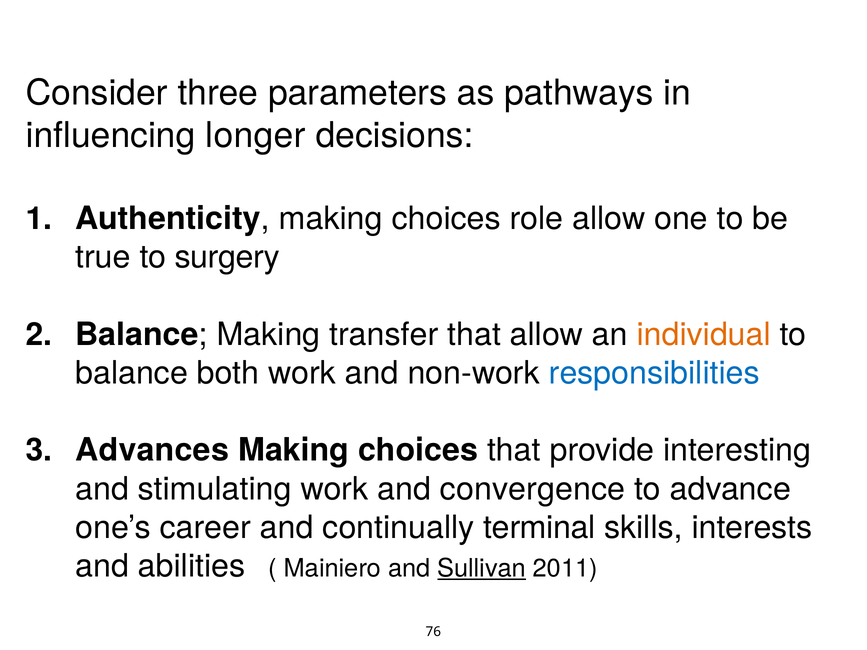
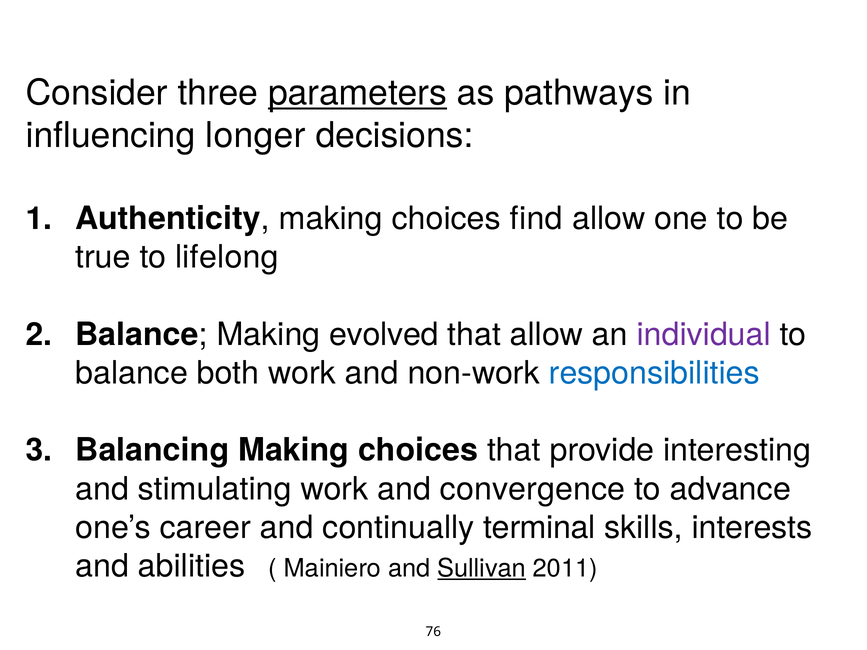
parameters underline: none -> present
role: role -> find
surgery: surgery -> lifelong
transfer: transfer -> evolved
individual colour: orange -> purple
Advances: Advances -> Balancing
